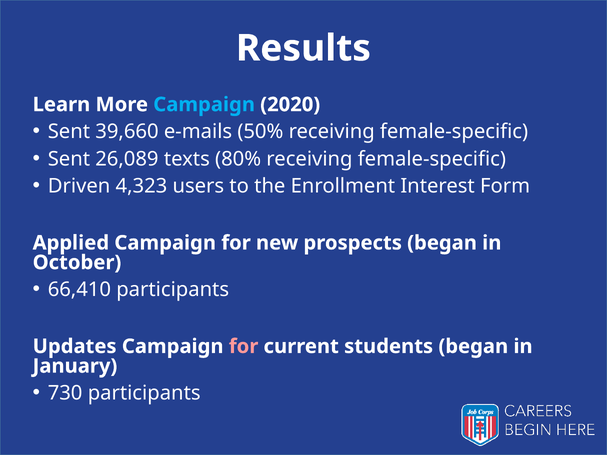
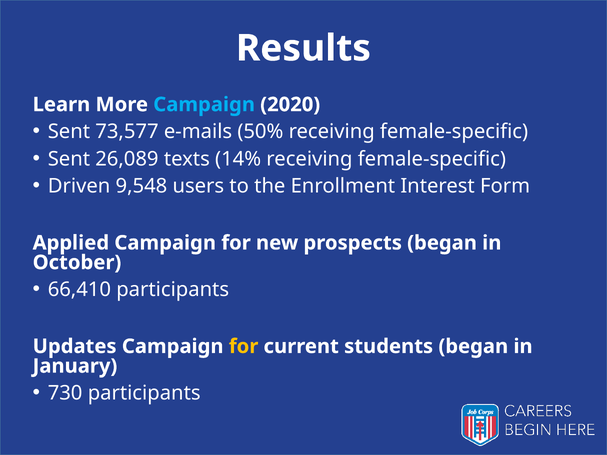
39,660: 39,660 -> 73,577
80%: 80% -> 14%
4,323: 4,323 -> 9,548
for at (244, 347) colour: pink -> yellow
